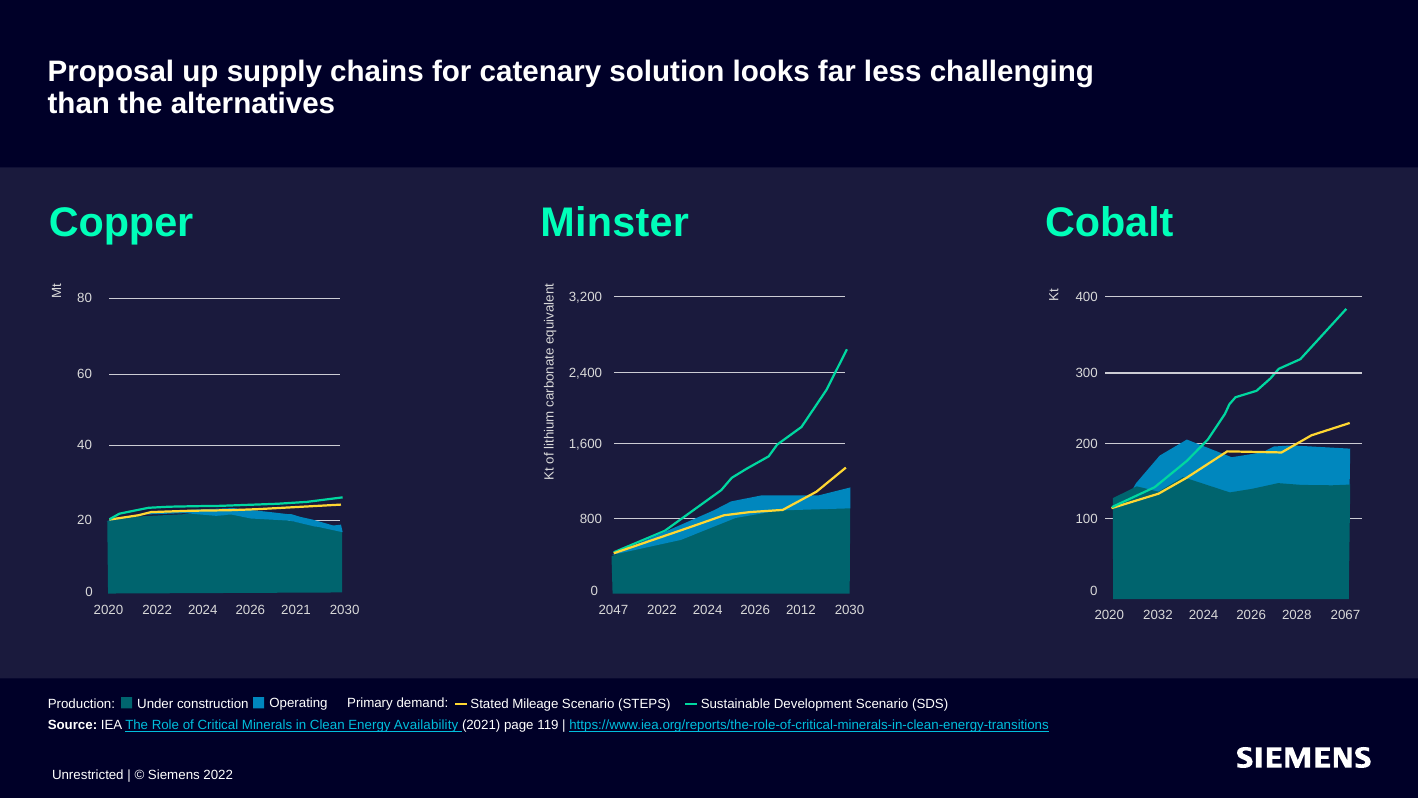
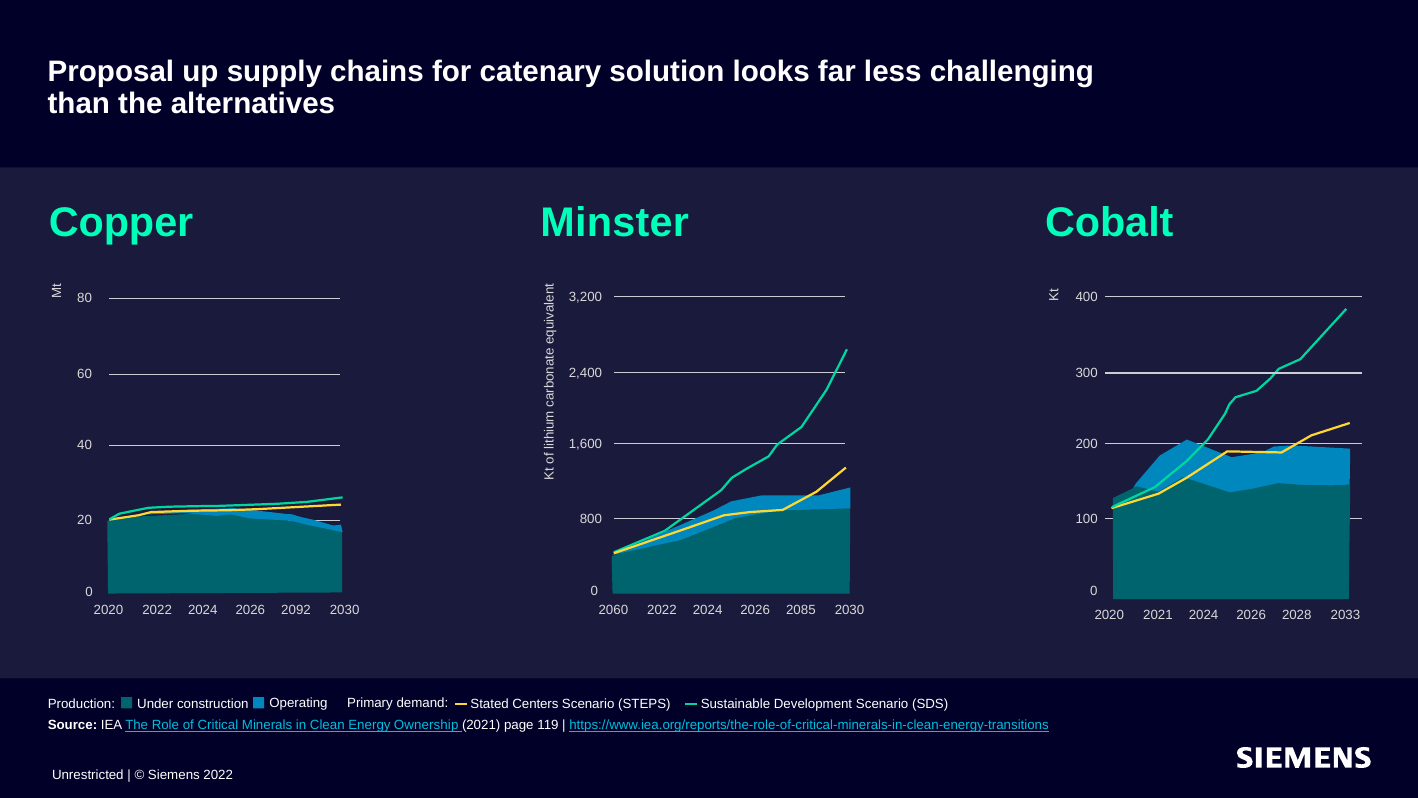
2026 2021: 2021 -> 2092
2047: 2047 -> 2060
2012: 2012 -> 2085
2020 2032: 2032 -> 2021
2067: 2067 -> 2033
Mileage: Mileage -> Centers
Availability: Availability -> Ownership
